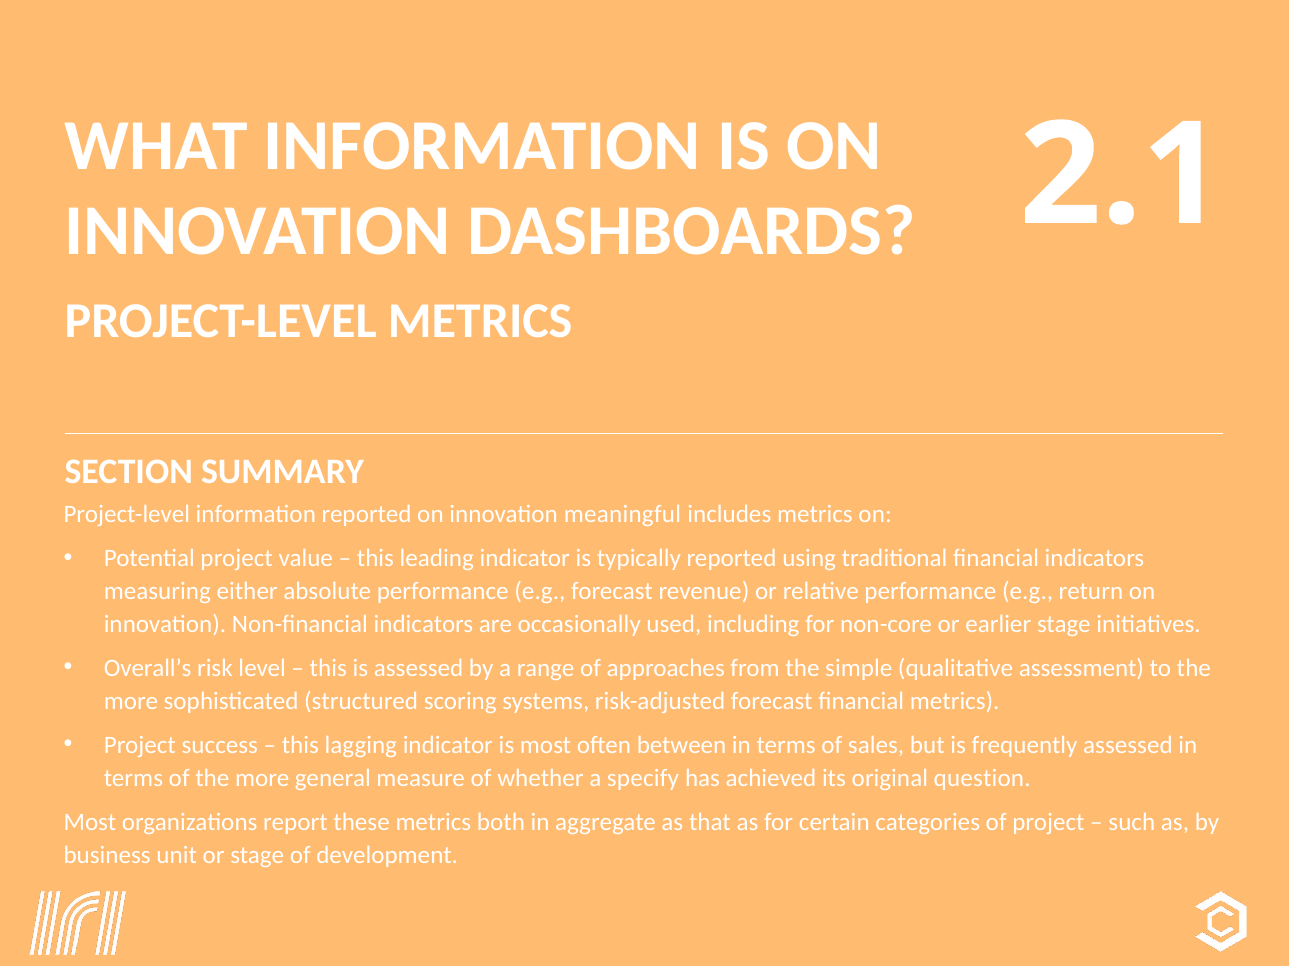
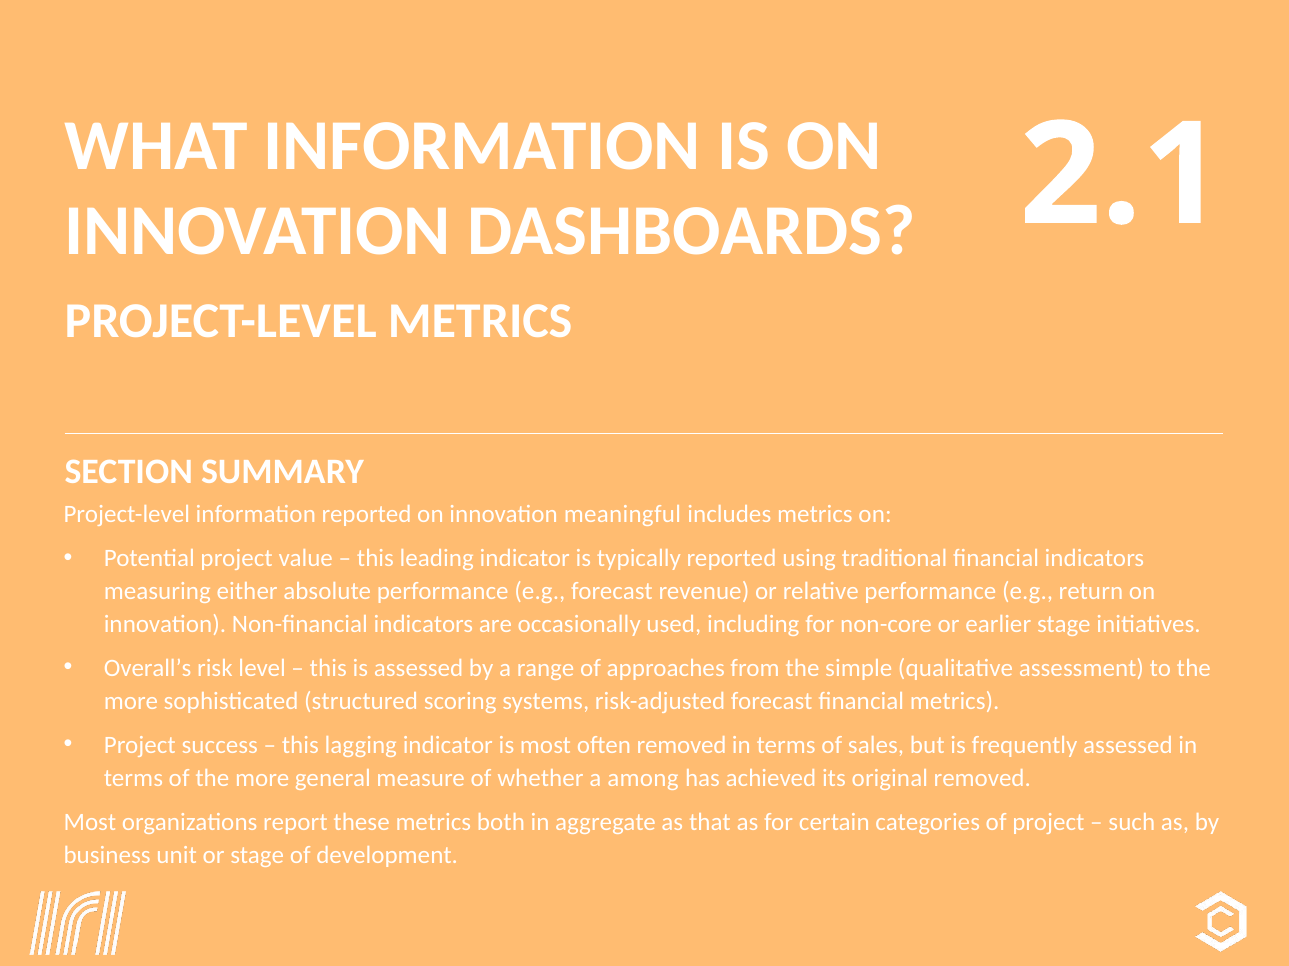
often between: between -> removed
specify: specify -> among
original question: question -> removed
